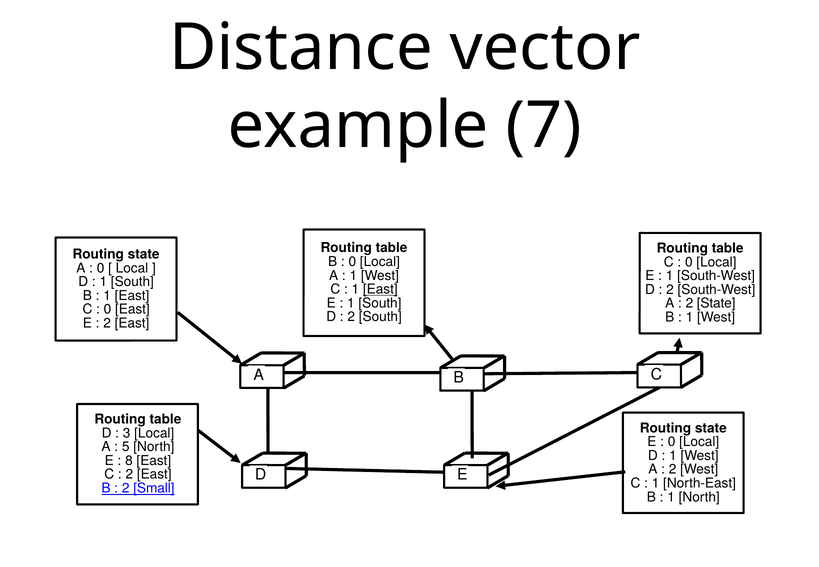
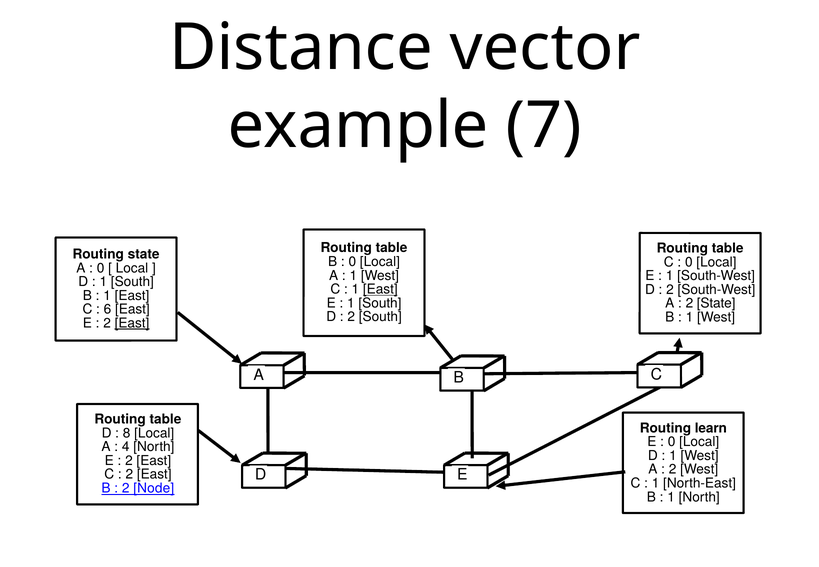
0 at (107, 309): 0 -> 6
East at (132, 323) underline: none -> present
state at (711, 428): state -> learn
3: 3 -> 8
5: 5 -> 4
8 at (129, 461): 8 -> 2
Small: Small -> Node
